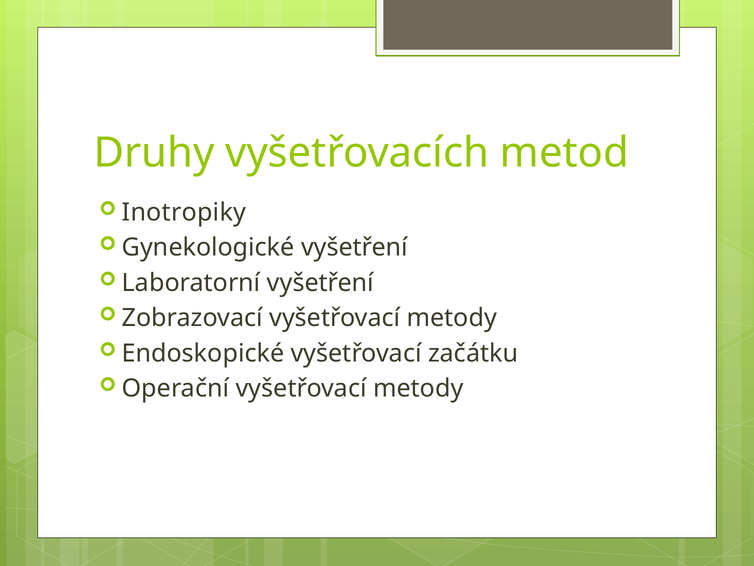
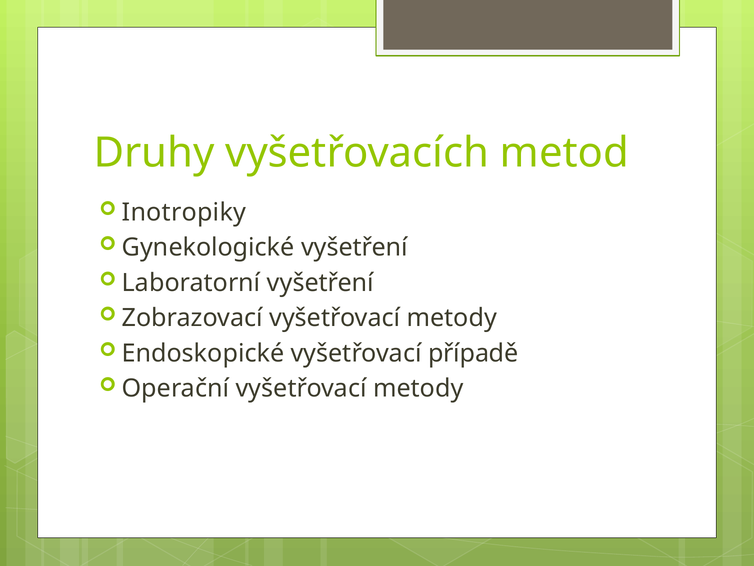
začátku: začátku -> případě
